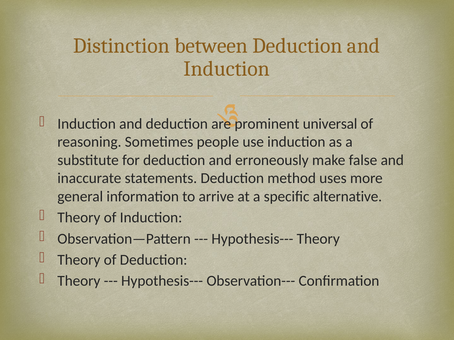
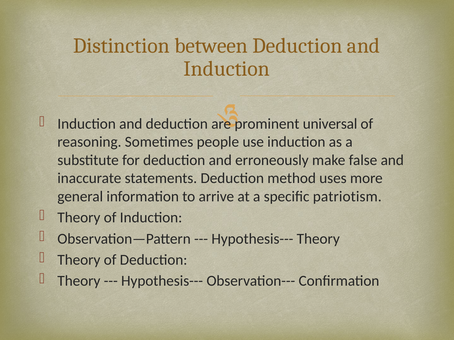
alternative: alternative -> patriotism
